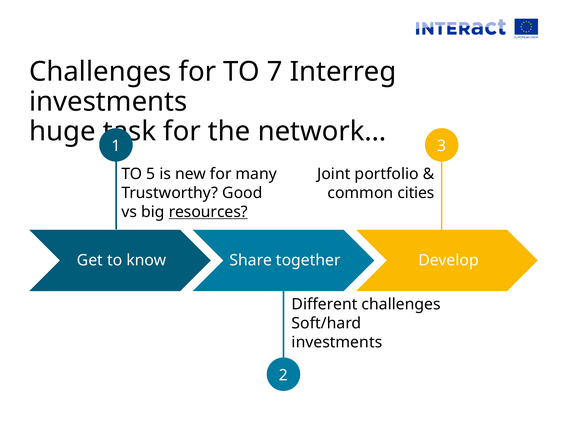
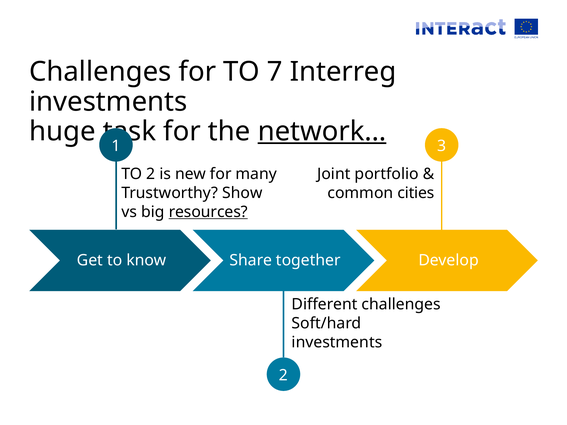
network… underline: none -> present
TO 5: 5 -> 2
Good: Good -> Show
